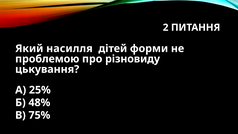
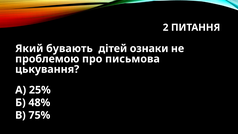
насилля: насилля -> бувають
форми: форми -> ознаки
різновиду: різновиду -> письмова
